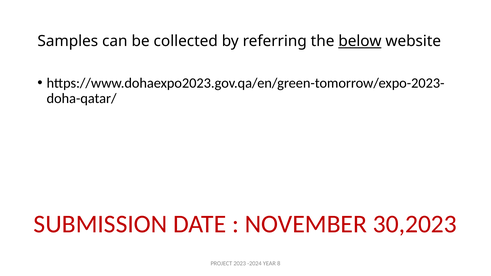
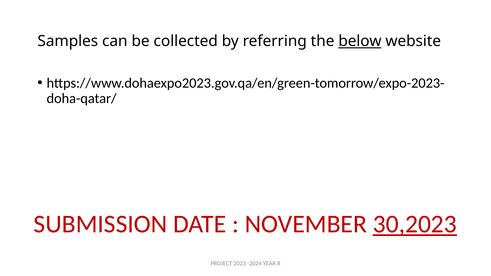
30,2023 underline: none -> present
